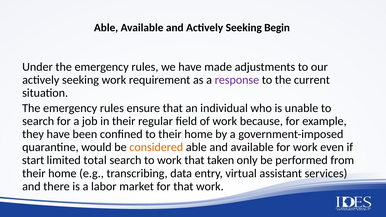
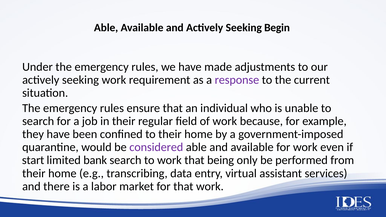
considered colour: orange -> purple
total: total -> bank
taken: taken -> being
